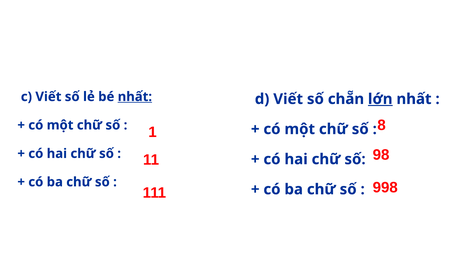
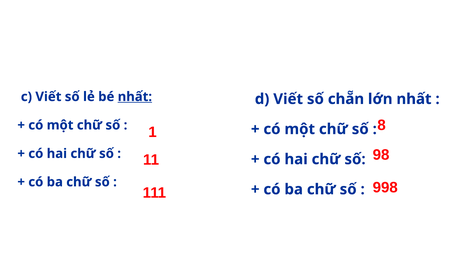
lớn underline: present -> none
